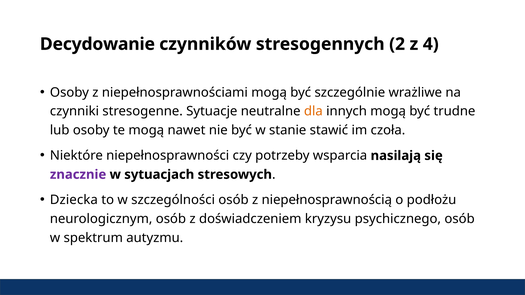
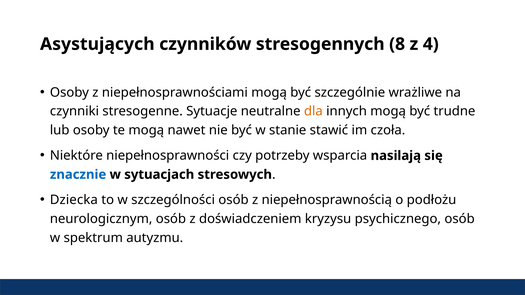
Decydowanie: Decydowanie -> Asystujących
2: 2 -> 8
znacznie colour: purple -> blue
